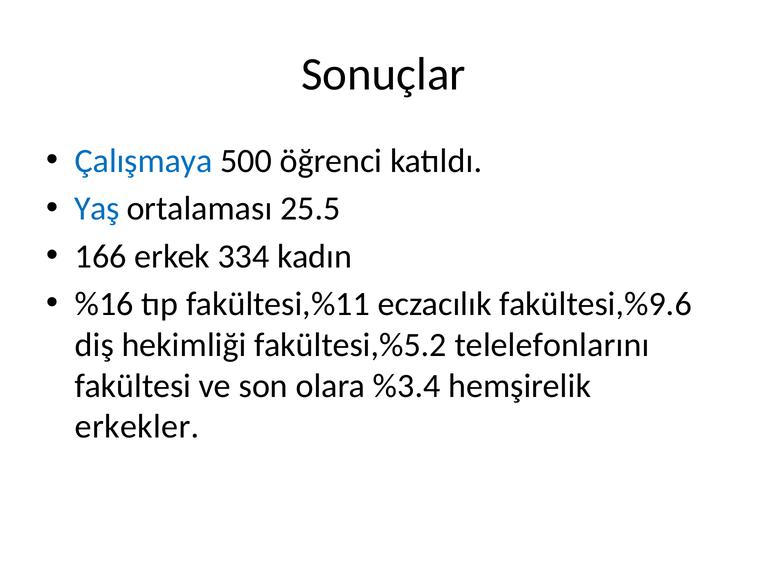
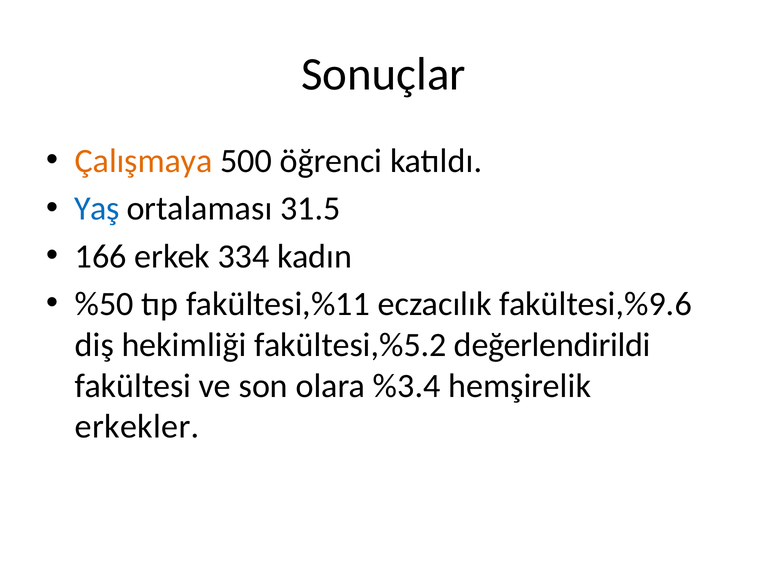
Çalışmaya colour: blue -> orange
25.5: 25.5 -> 31.5
%16: %16 -> %50
telelefonlarını: telelefonlarını -> değerlendirildi
